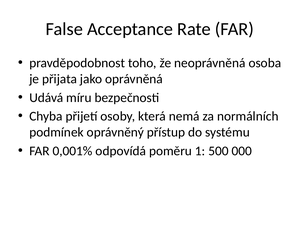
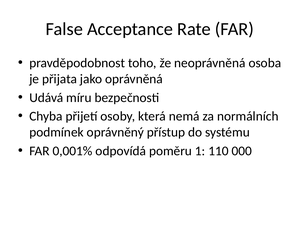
500: 500 -> 110
